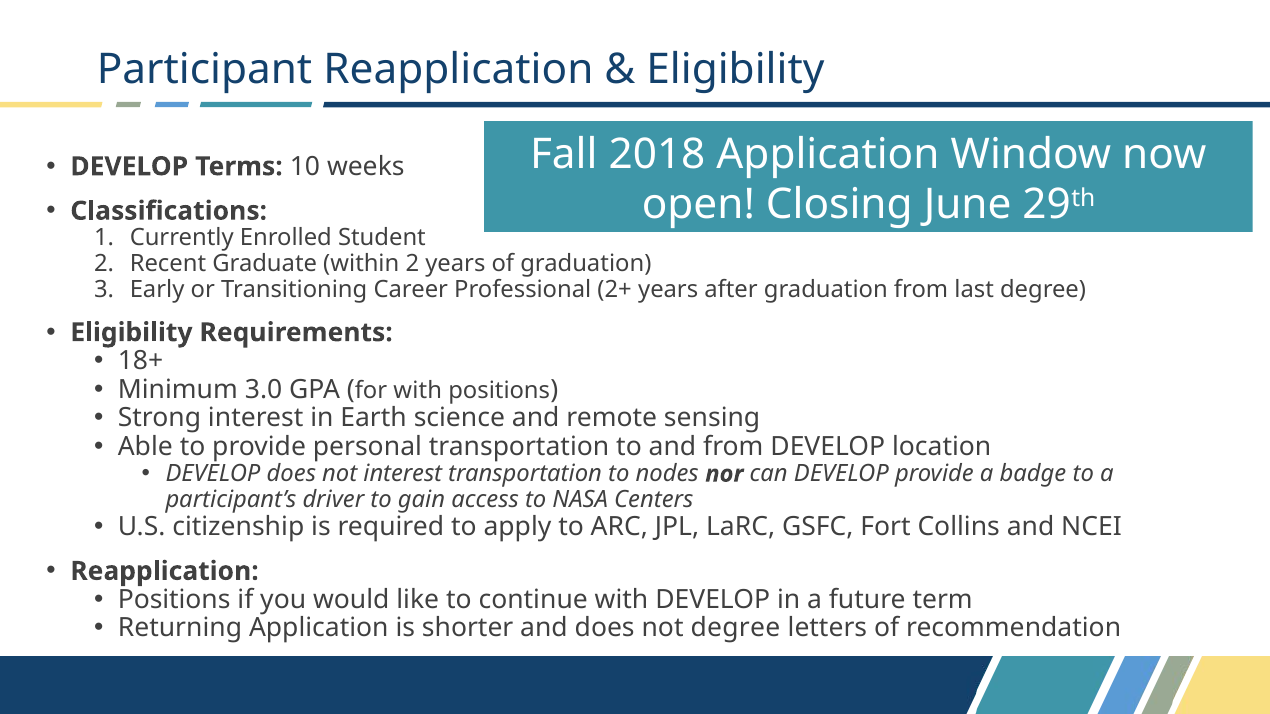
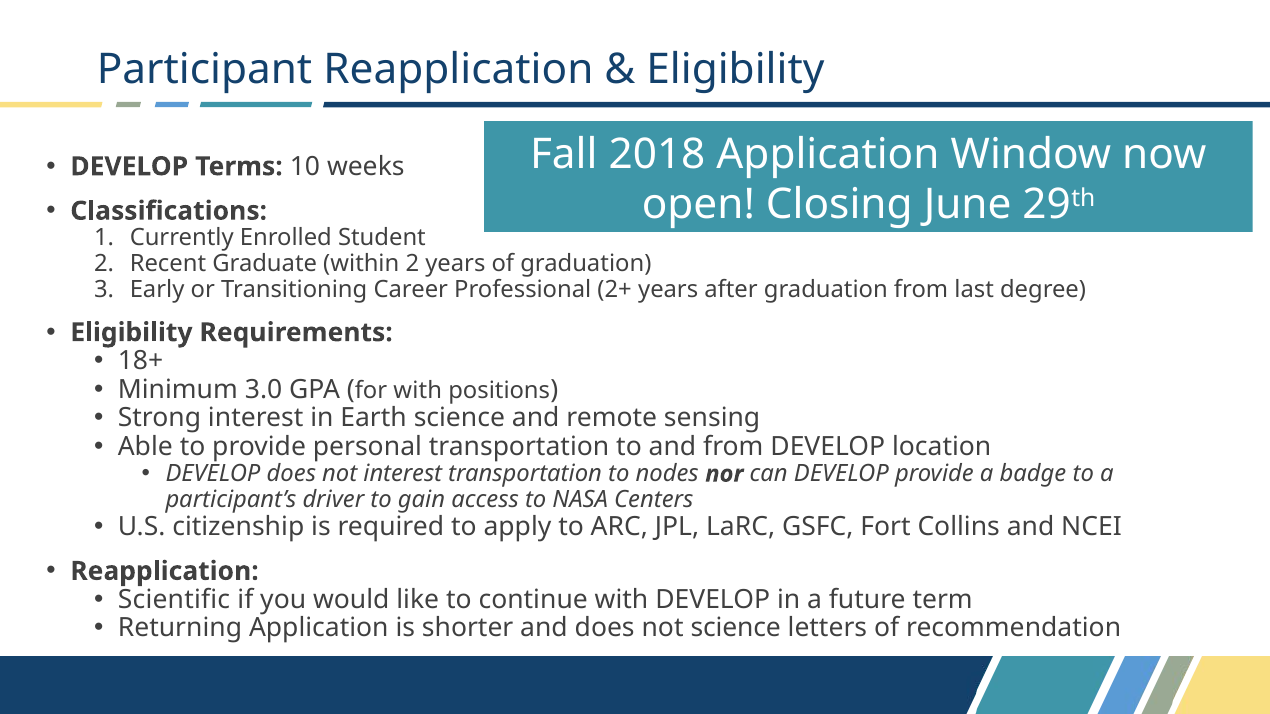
Positions at (174, 600): Positions -> Scientific
not degree: degree -> science
